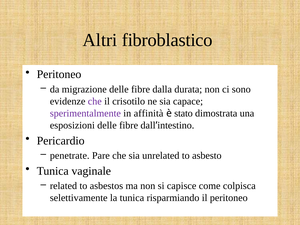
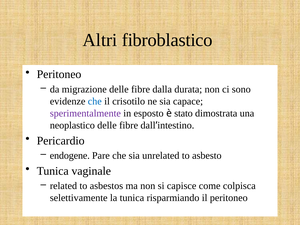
che at (95, 101) colour: purple -> blue
affinità: affinità -> esposto
esposizioni: esposizioni -> neoplastico
penetrate: penetrate -> endogene
